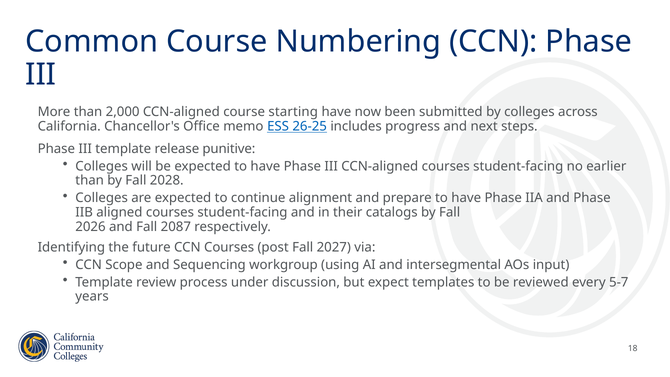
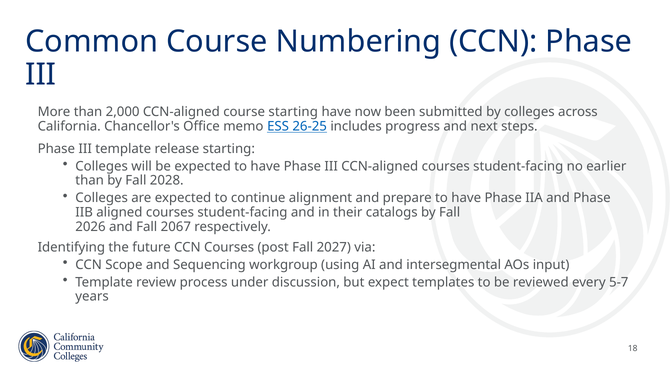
release punitive: punitive -> starting
2087: 2087 -> 2067
